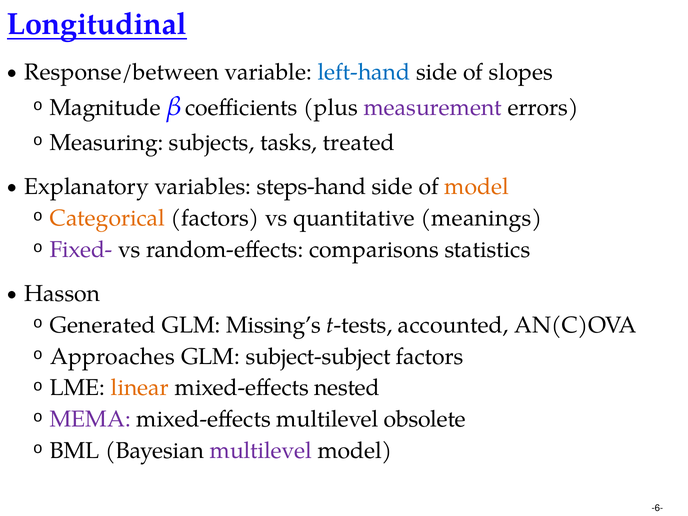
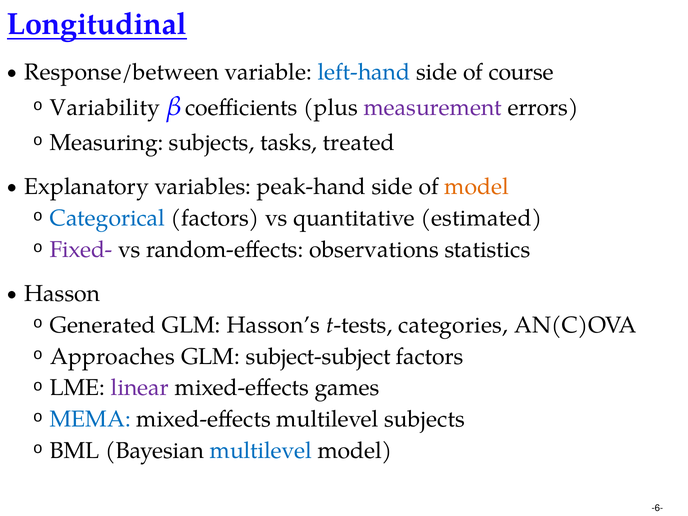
slopes: slopes -> course
Magnitude: Magnitude -> Variability
steps-hand: steps-hand -> peak-hand
Categorical colour: orange -> blue
meanings: meanings -> estimated
comparisons: comparisons -> observations
Missing’s: Missing’s -> Hasson’s
accounted: accounted -> categories
linear colour: orange -> purple
nested: nested -> games
MEMA colour: purple -> blue
multilevel obsolete: obsolete -> subjects
multilevel at (261, 451) colour: purple -> blue
